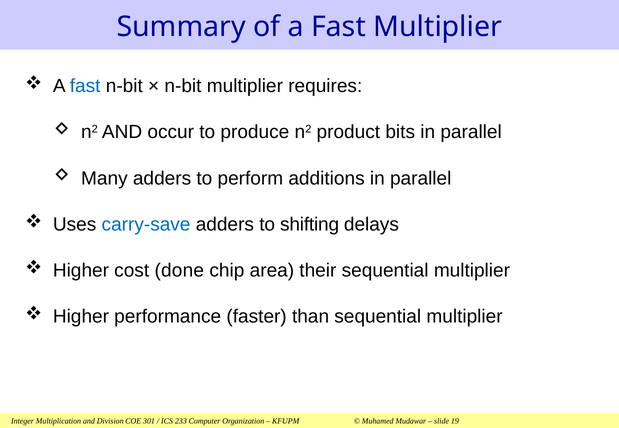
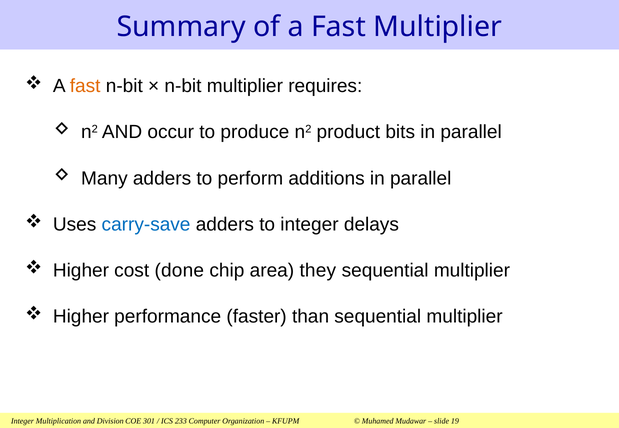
fast at (85, 86) colour: blue -> orange
to shifting: shifting -> integer
their: their -> they
